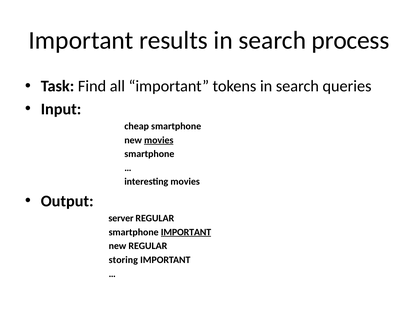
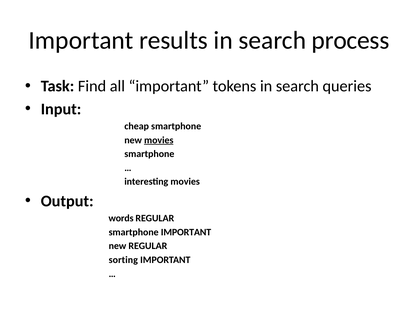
server: server -> words
IMPORTANT at (186, 232) underline: present -> none
storing: storing -> sorting
